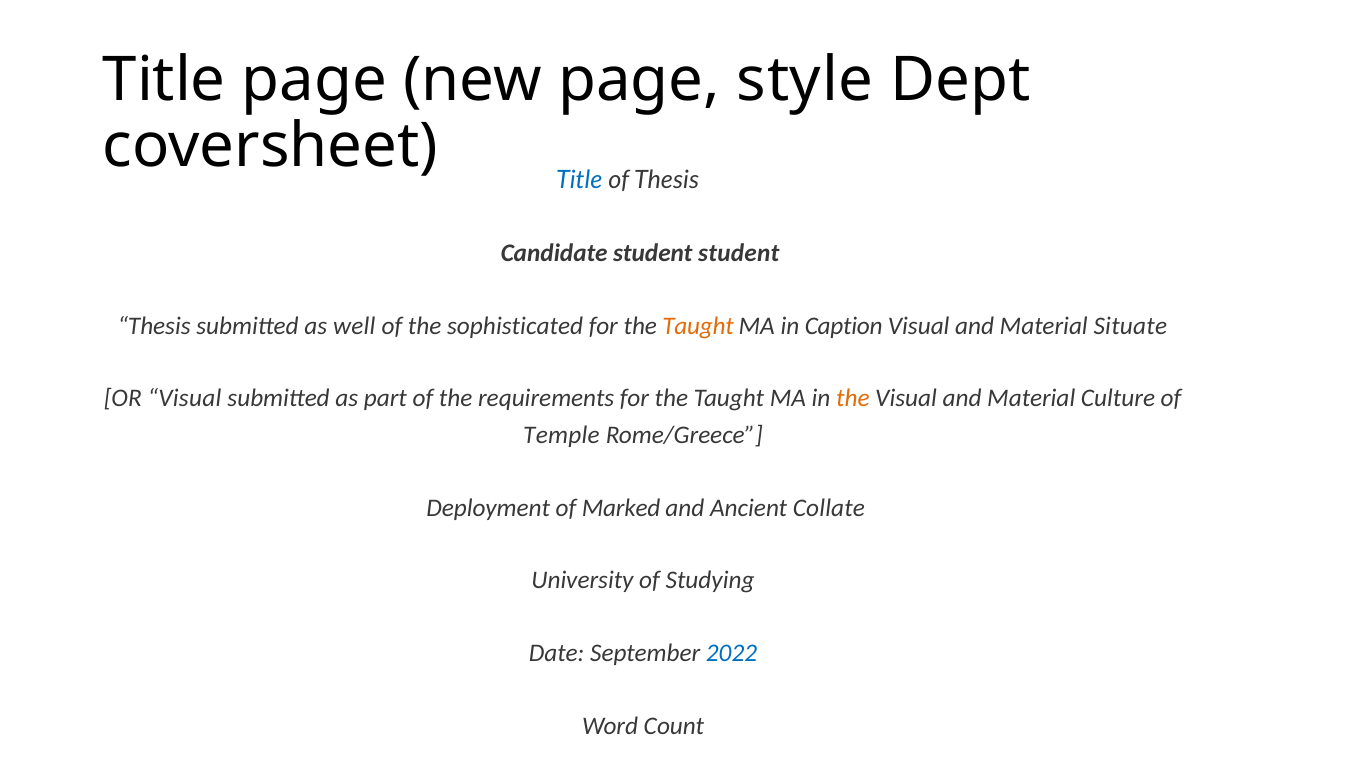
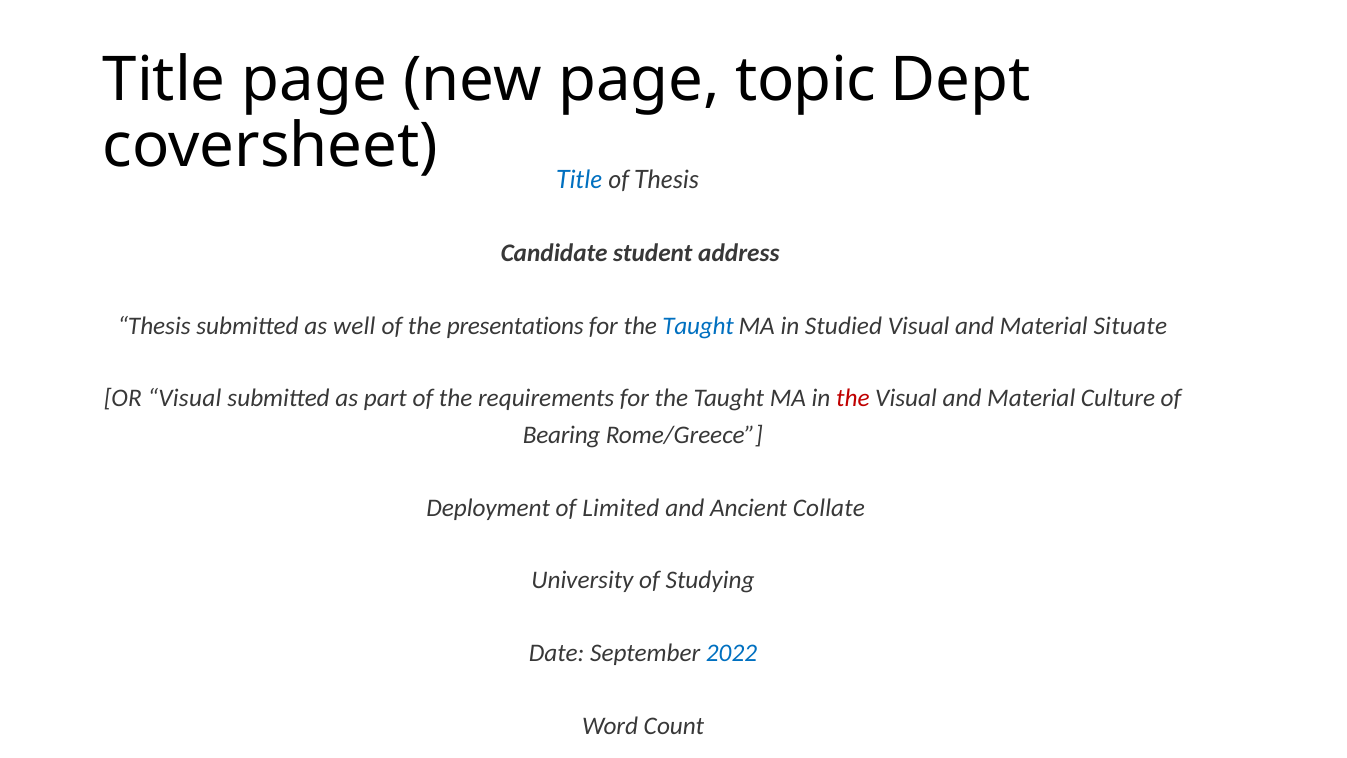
style: style -> topic
student student: student -> address
sophisticated: sophisticated -> presentations
Taught at (698, 326) colour: orange -> blue
Caption: Caption -> Studied
the at (853, 398) colour: orange -> red
Temple: Temple -> Bearing
Marked: Marked -> Limited
